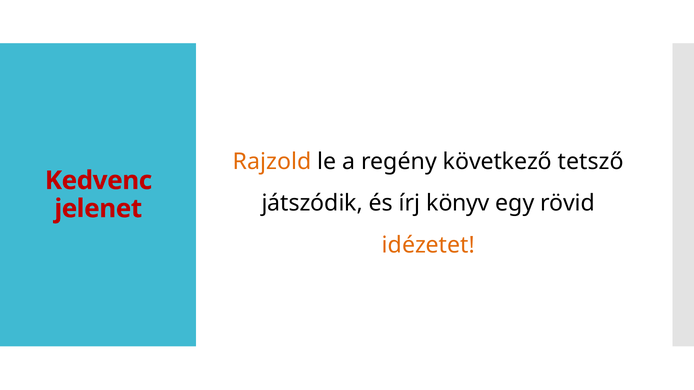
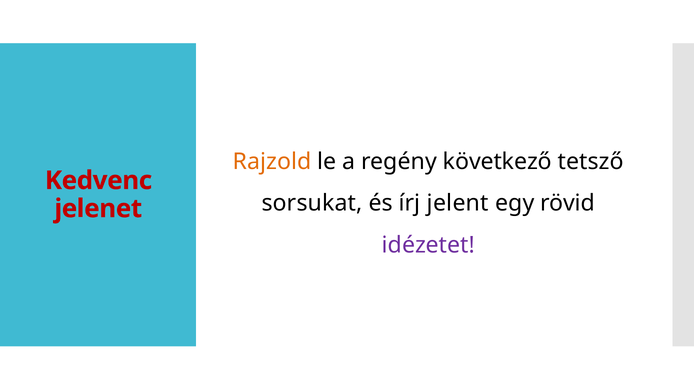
játszódik: játszódik -> sorsukat
könyv: könyv -> jelent
idézetet colour: orange -> purple
